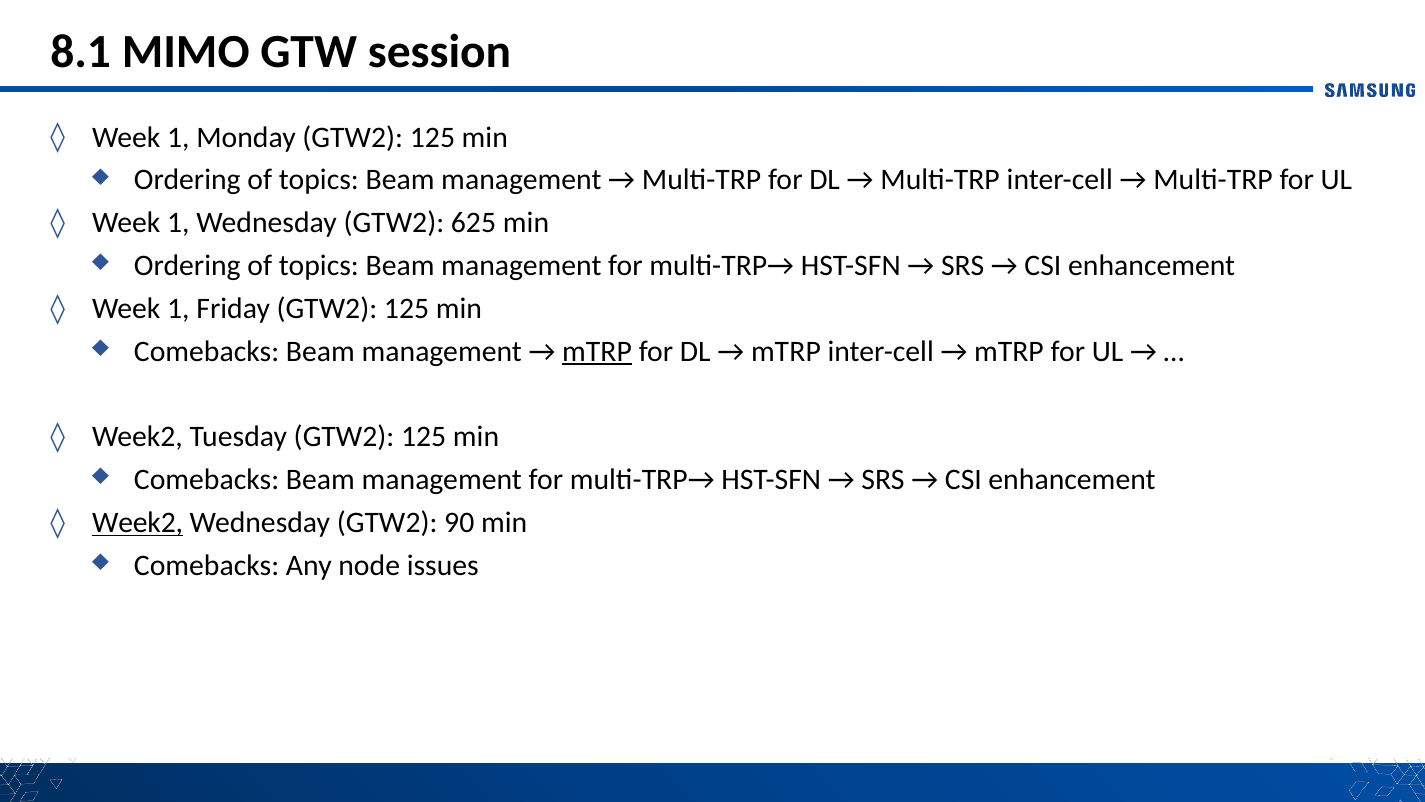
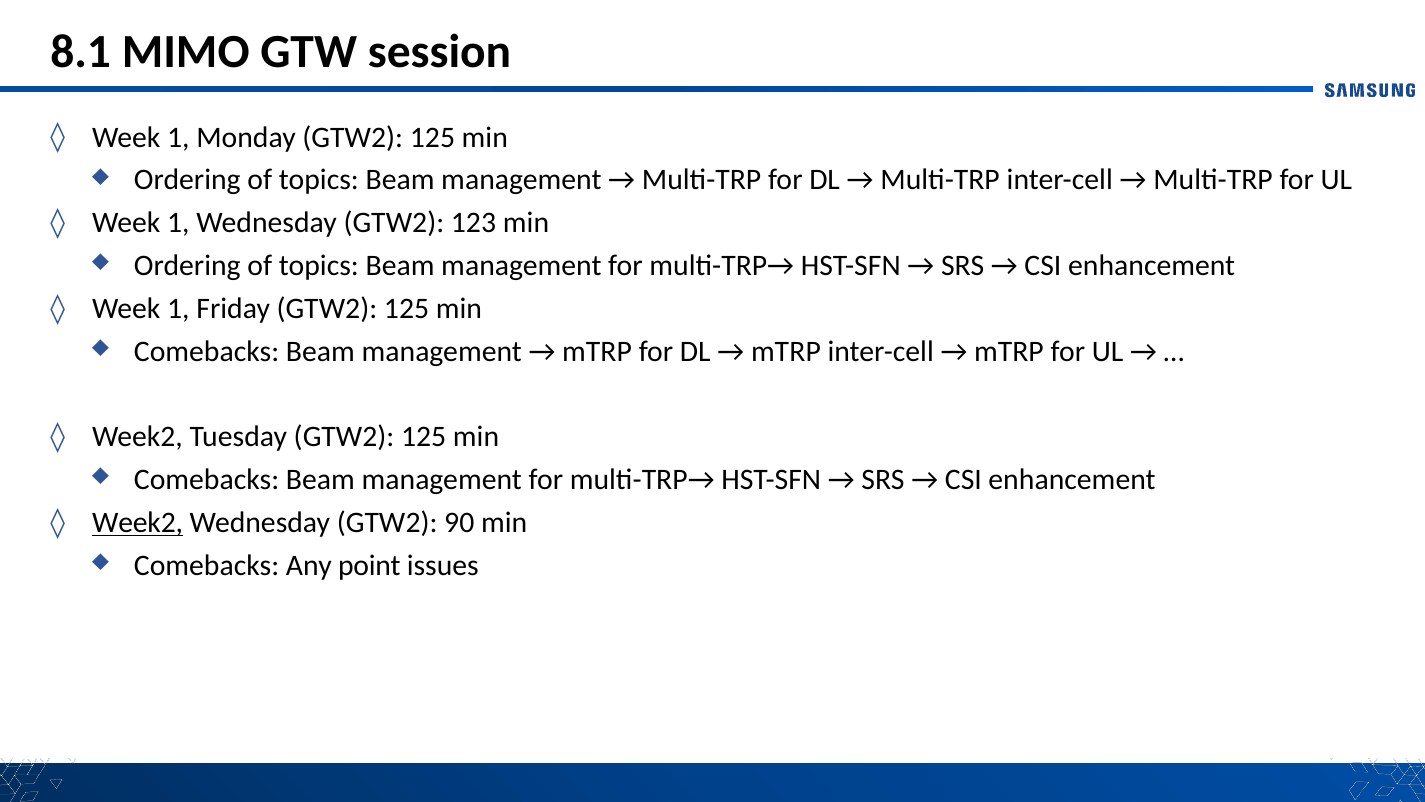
625: 625 -> 123
mTRP at (597, 351) underline: present -> none
node: node -> point
